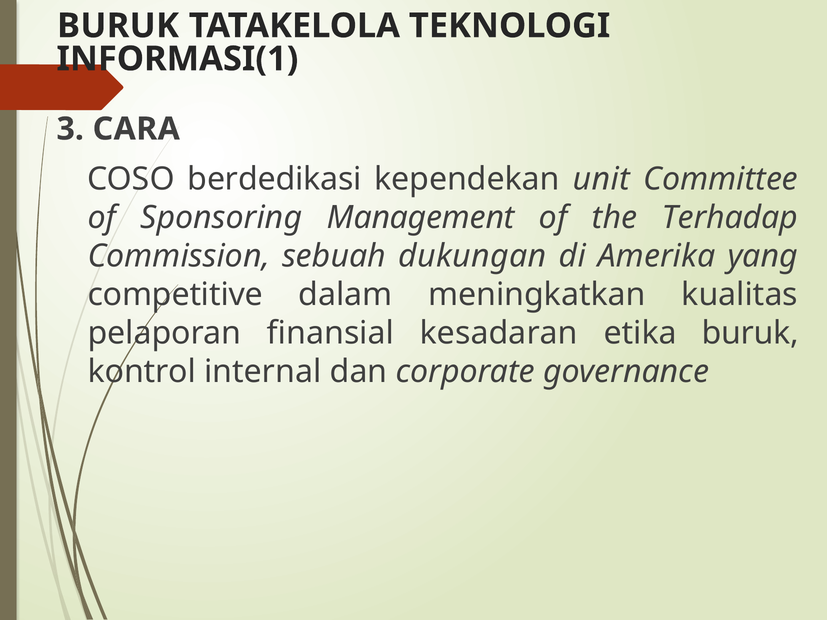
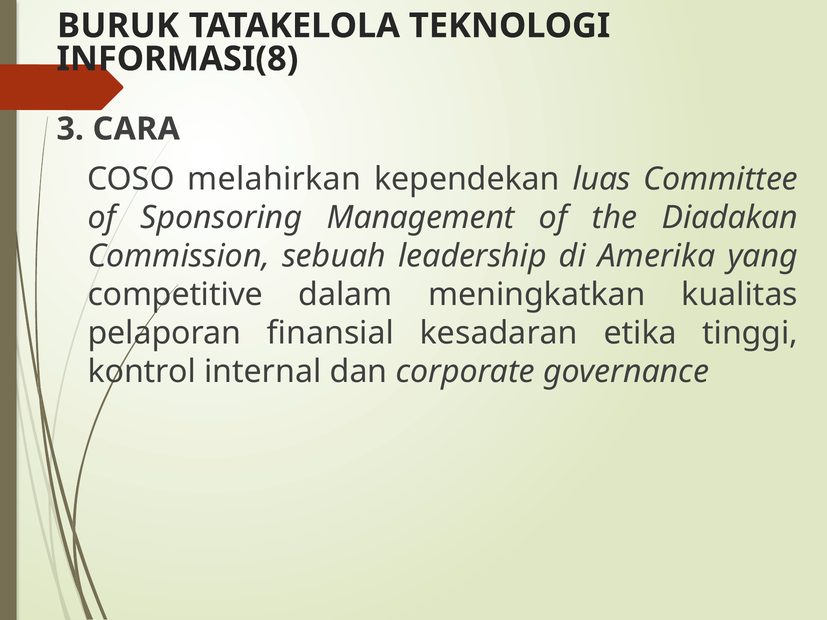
INFORMASI(1: INFORMASI(1 -> INFORMASI(8
berdedikasi: berdedikasi -> melahirkan
unit: unit -> luas
Terhadap: Terhadap -> Diadakan
dukungan: dukungan -> leadership
etika buruk: buruk -> tinggi
